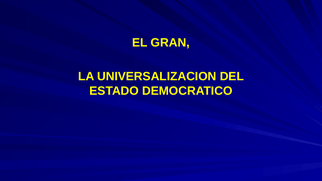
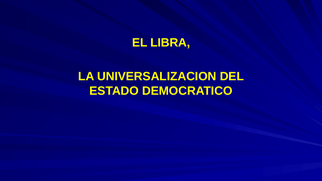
GRAN: GRAN -> LIBRA
